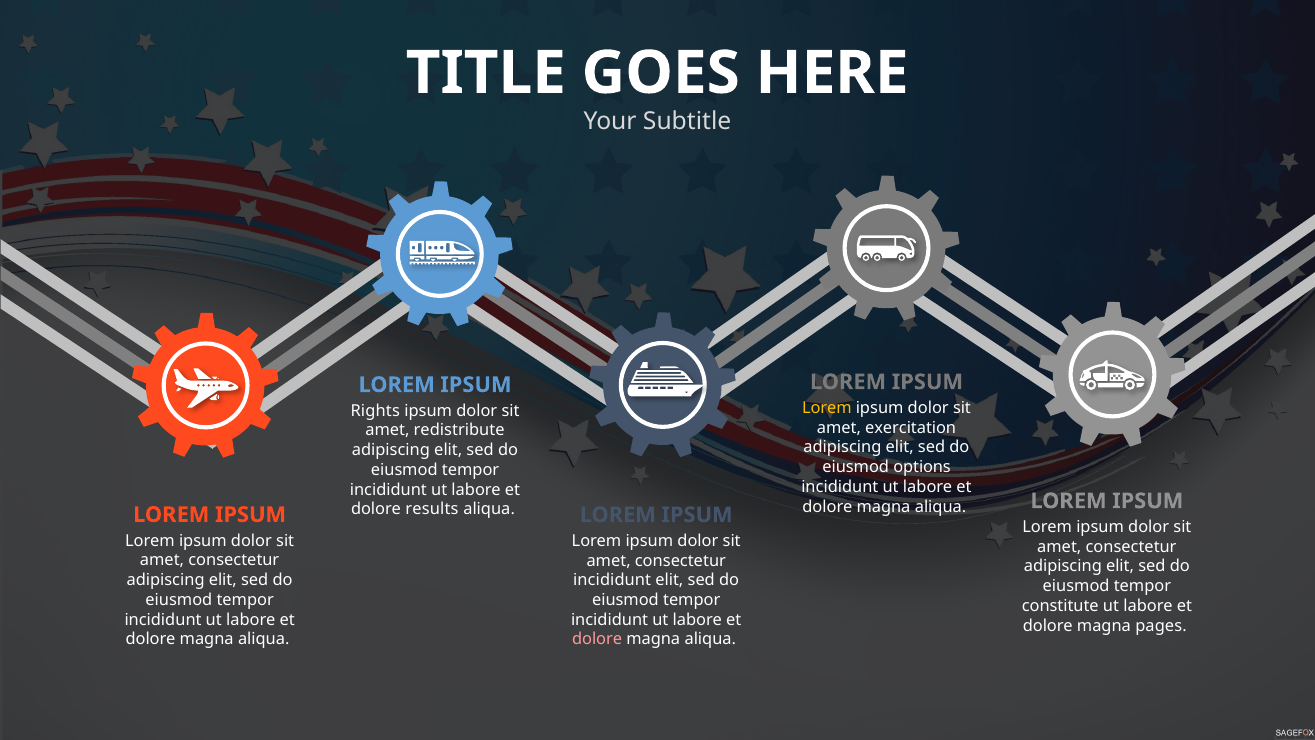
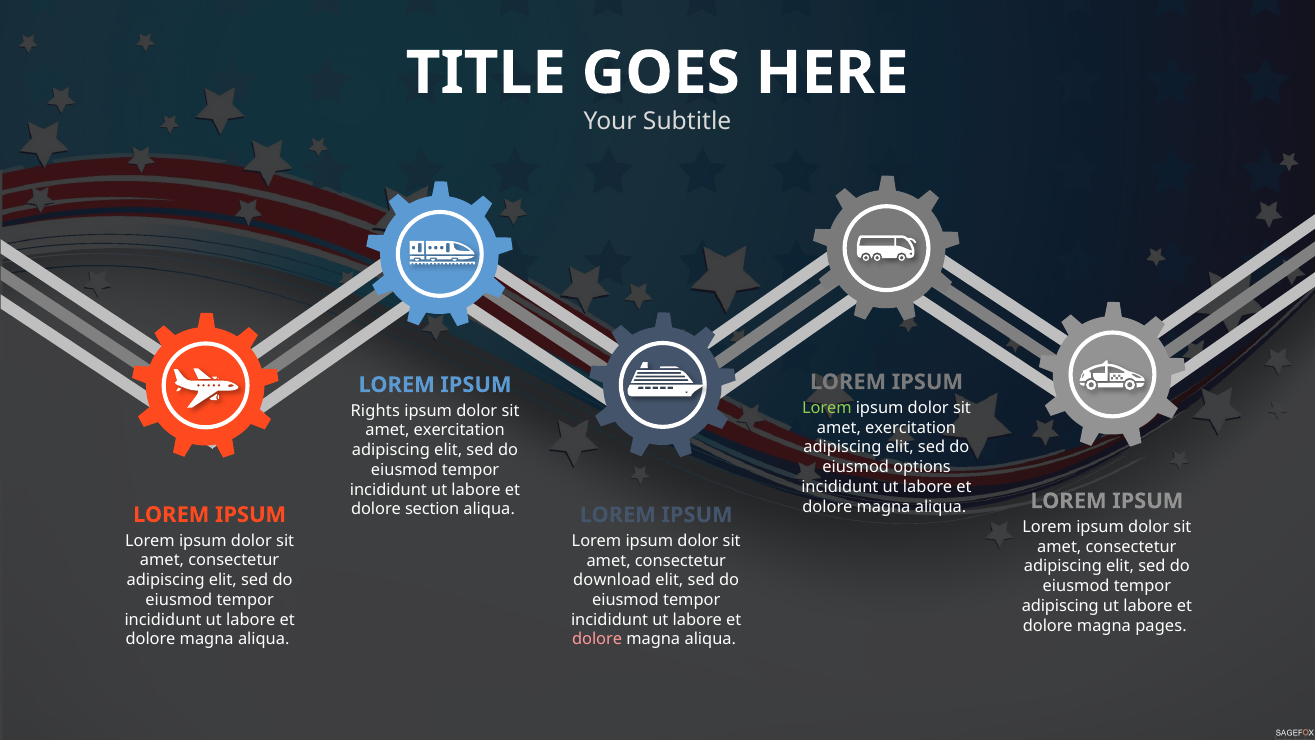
Lorem at (827, 408) colour: yellow -> light green
redistribute at (459, 430): redistribute -> exercitation
results: results -> section
incididunt at (612, 580): incididunt -> download
constitute at (1060, 606): constitute -> adipiscing
